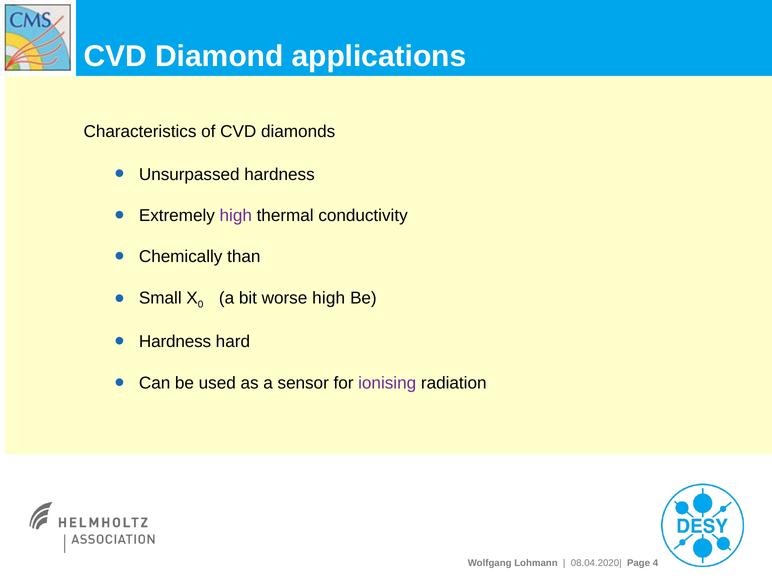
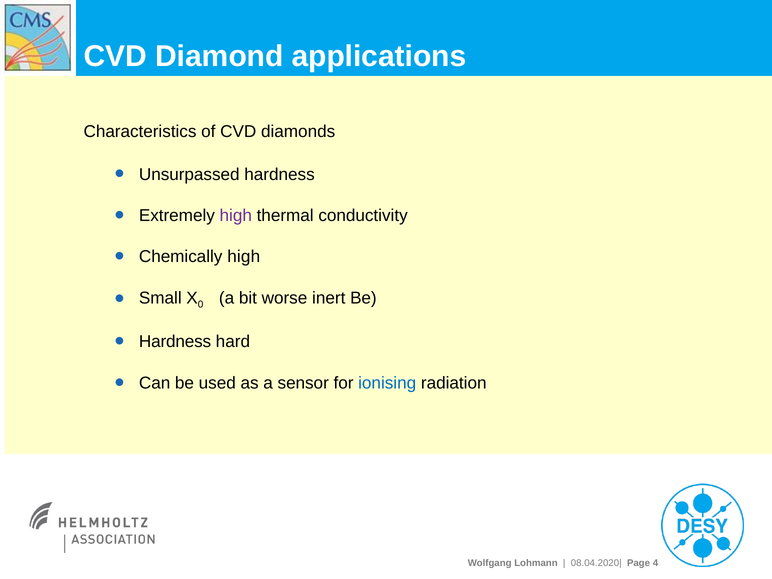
Chemically than: than -> high
worse high: high -> inert
ionising colour: purple -> blue
